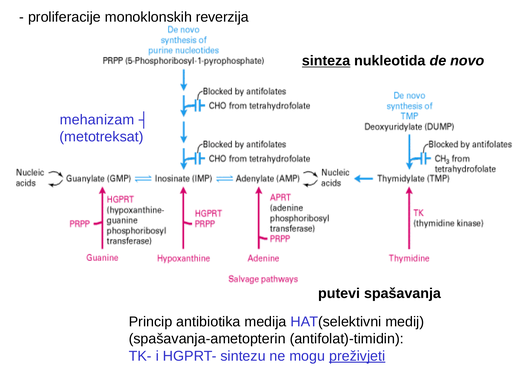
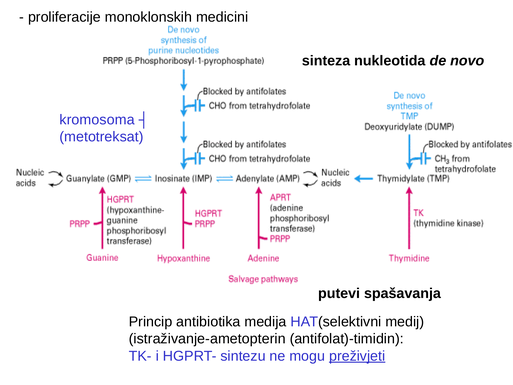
reverzija: reverzija -> medicini
sinteza underline: present -> none
mehanizam: mehanizam -> kromosoma
spašavanja-ametopterin: spašavanja-ametopterin -> istraživanje-ametopterin
